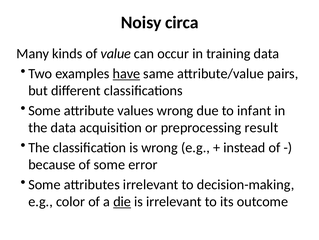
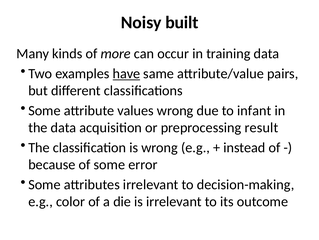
circa: circa -> built
value: value -> more
die underline: present -> none
